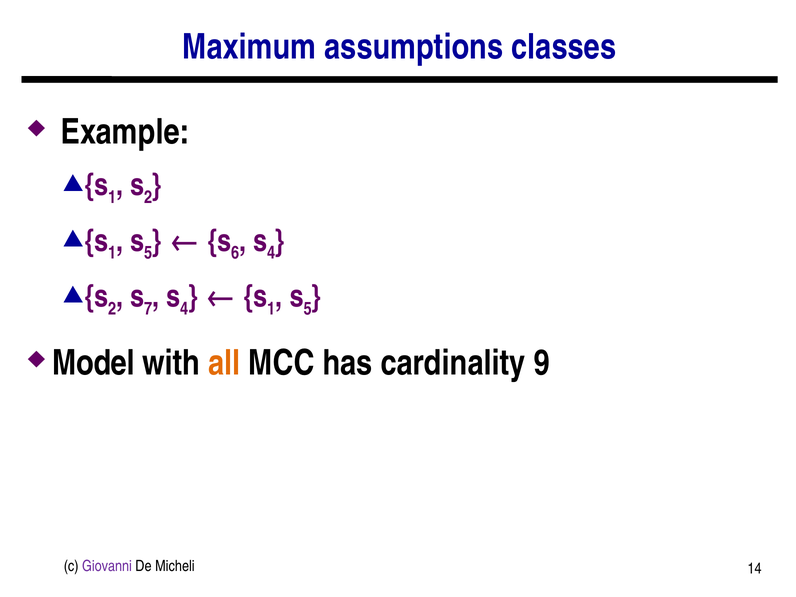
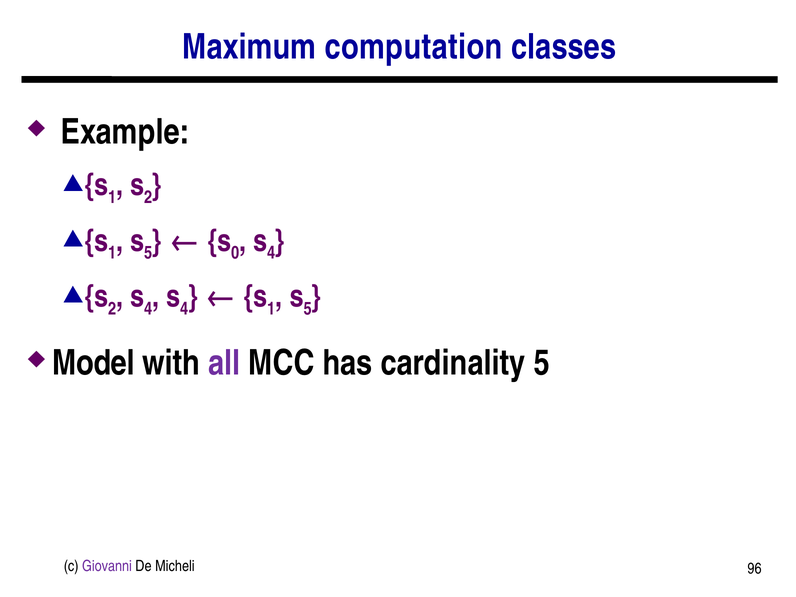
assumptions: assumptions -> computation
6: 6 -> 0
7 at (148, 309): 7 -> 4
all colour: orange -> purple
cardinality 9: 9 -> 5
14: 14 -> 96
